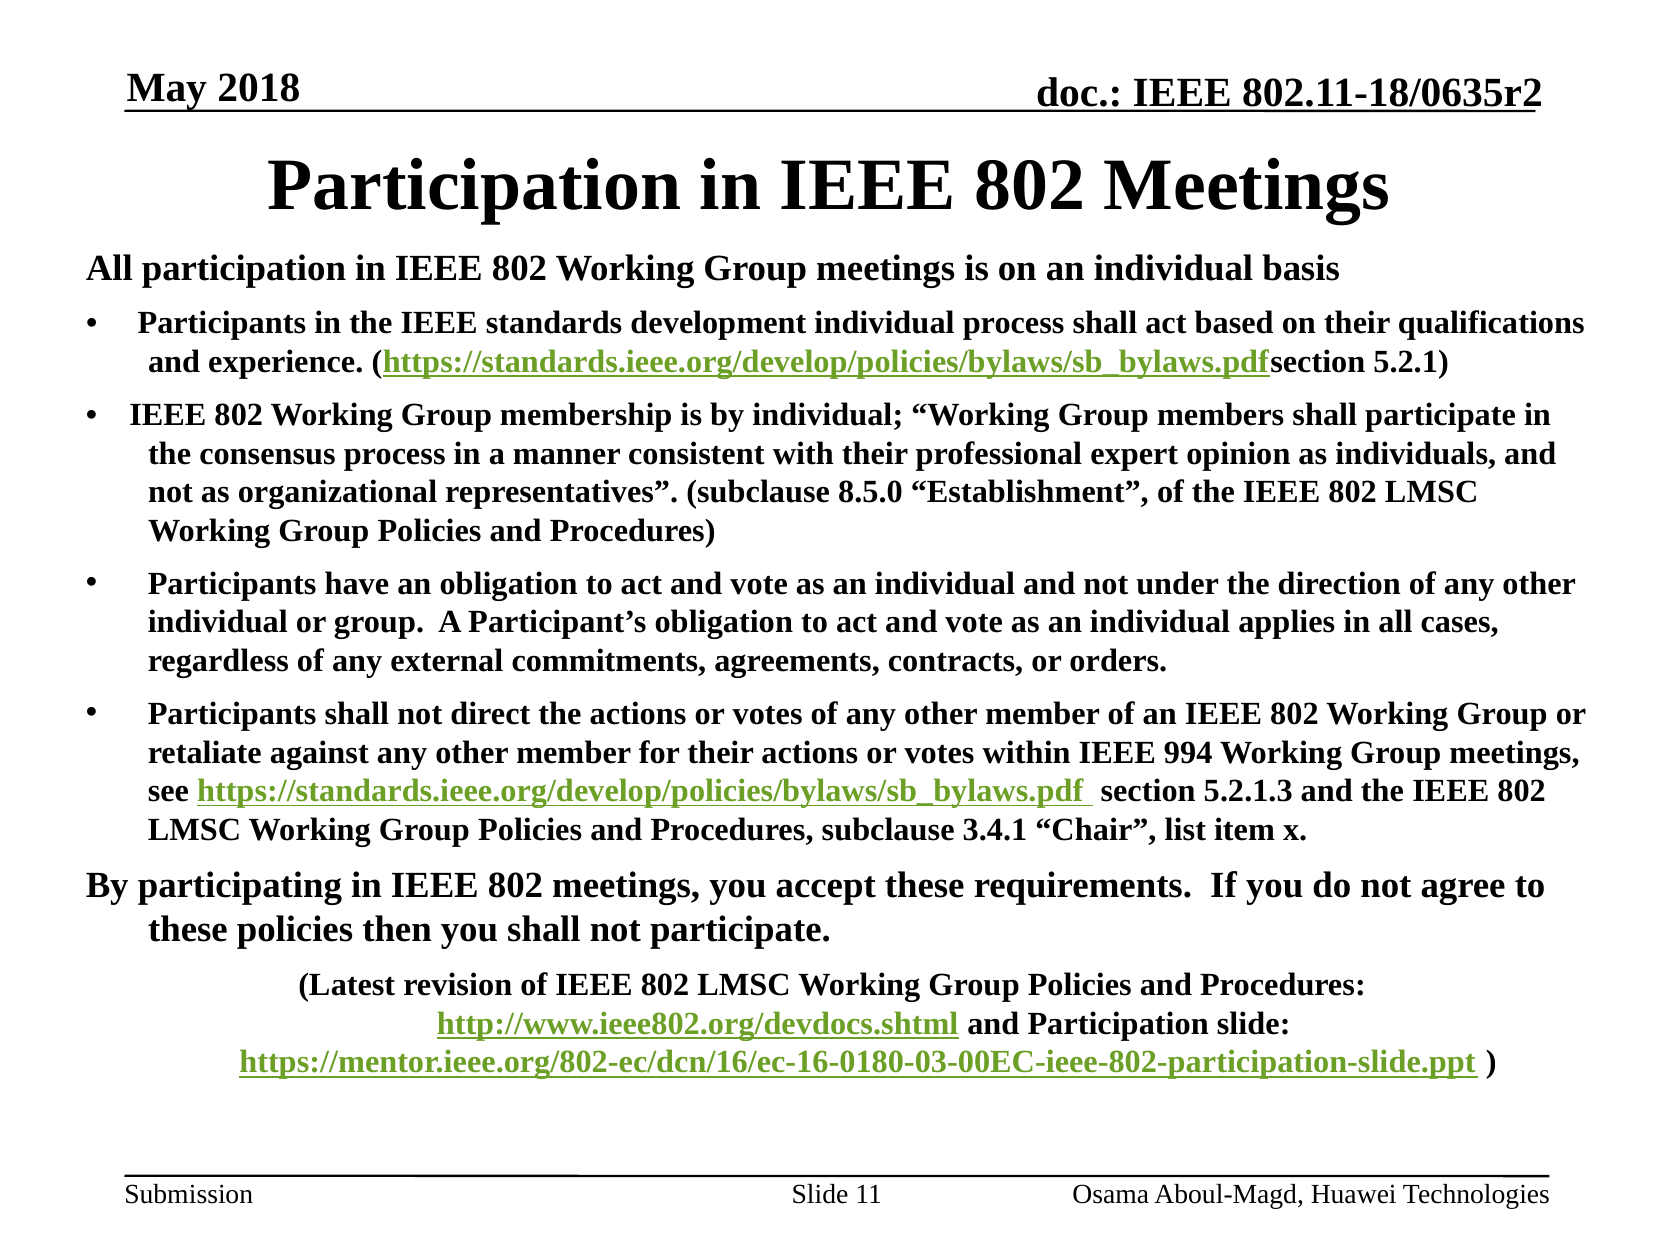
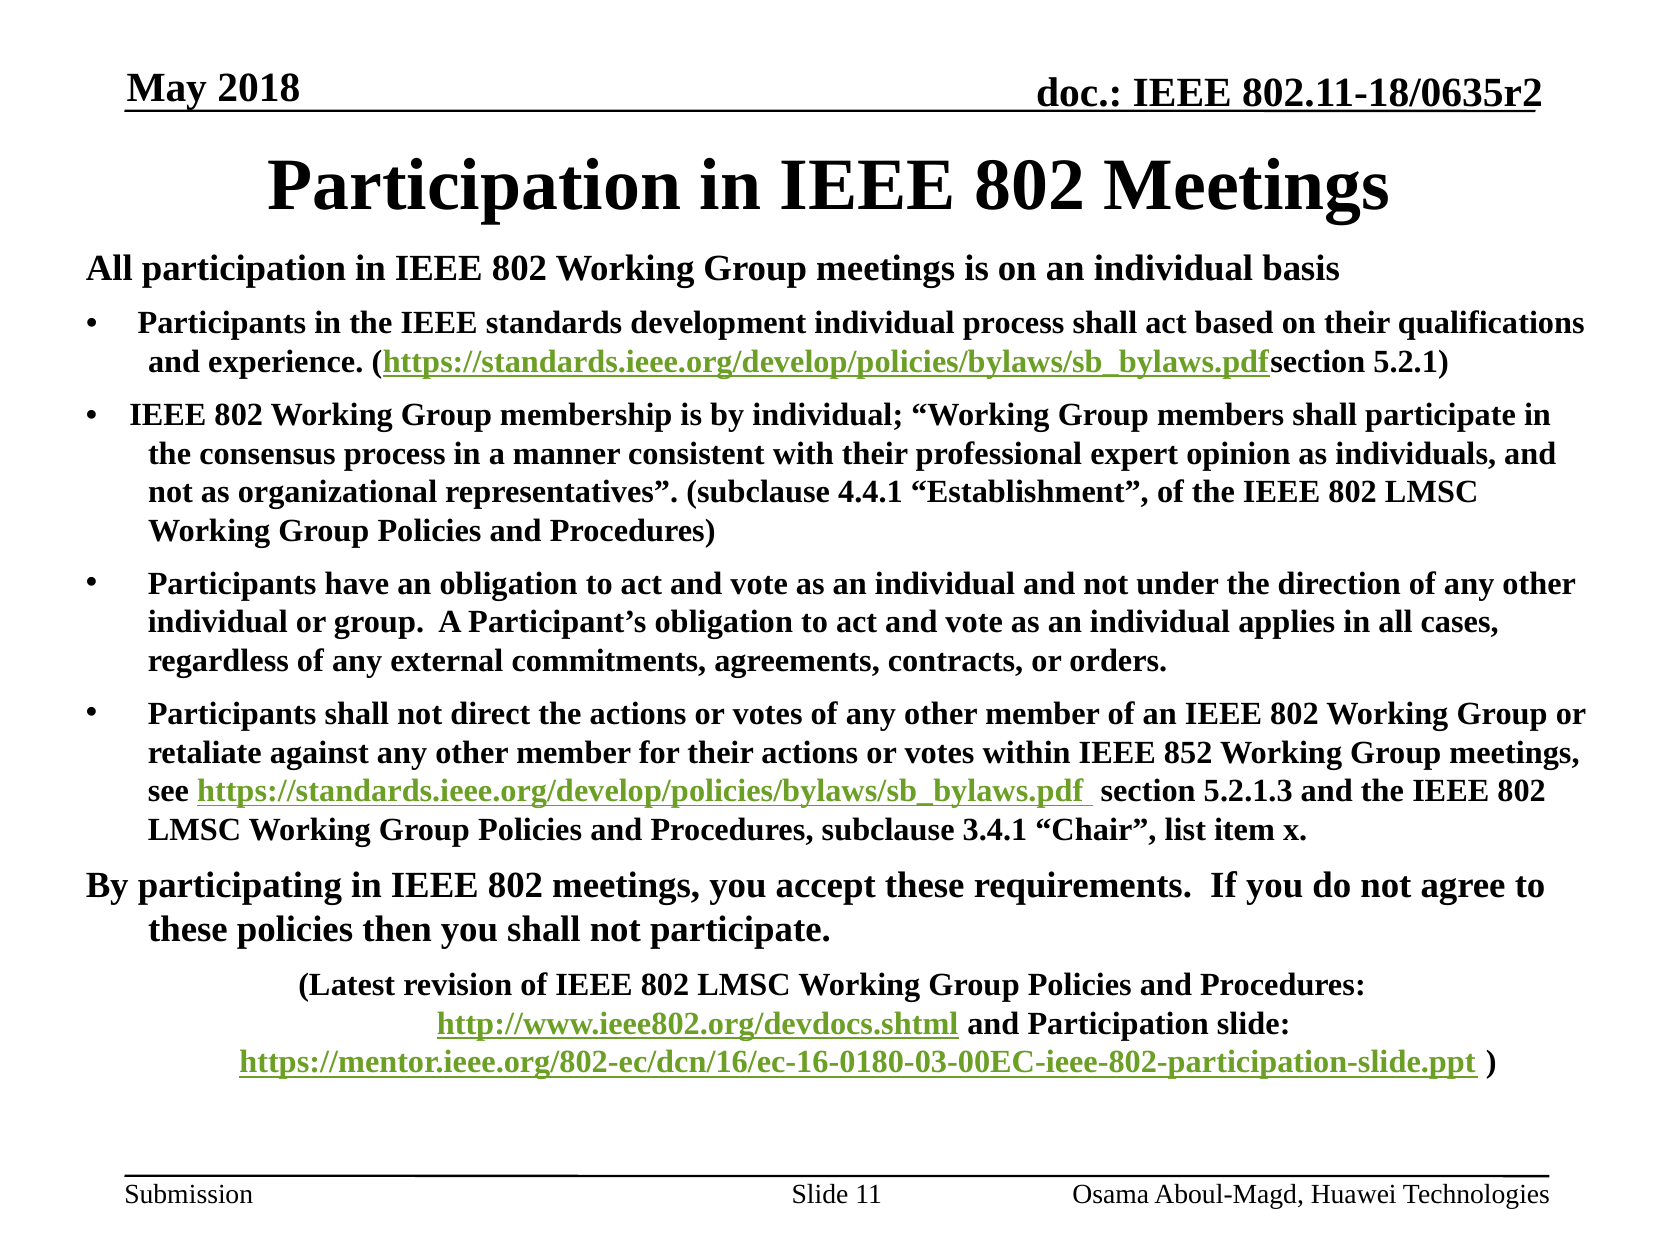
8.5.0: 8.5.0 -> 4.4.1
994: 994 -> 852
